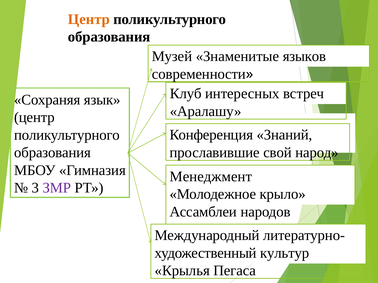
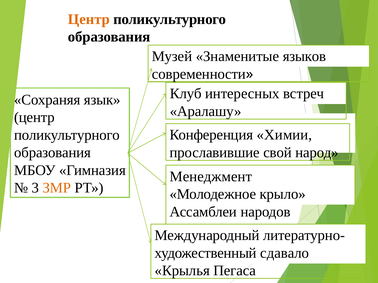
Знаний: Знаний -> Химии
ЗМР colour: purple -> orange
культур: культур -> сдавало
